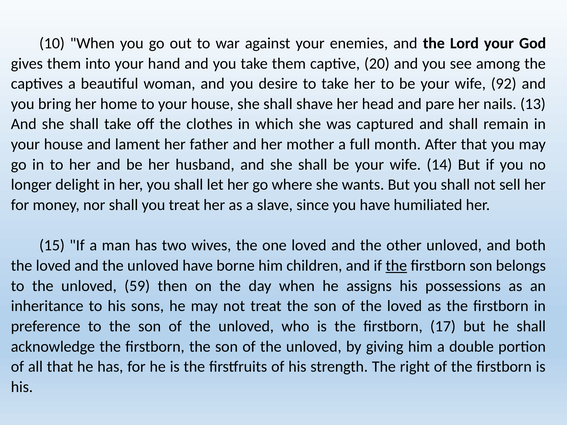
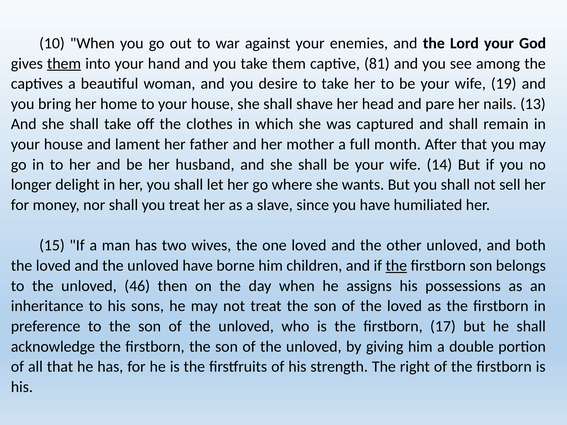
them at (64, 64) underline: none -> present
20: 20 -> 81
92: 92 -> 19
59: 59 -> 46
